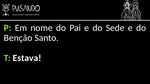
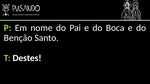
Sede: Sede -> Boca
Estava: Estava -> Destes
